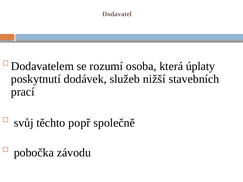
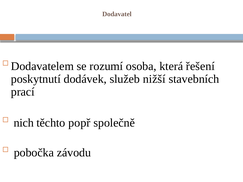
úplaty: úplaty -> řešení
svůj: svůj -> nich
